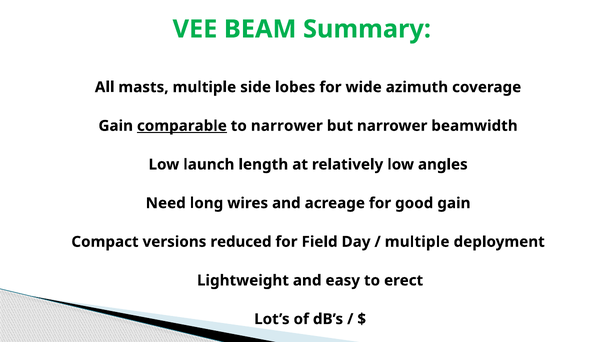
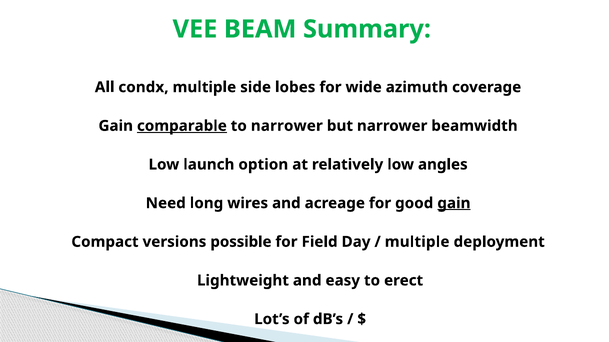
masts: masts -> condx
length: length -> option
gain at (454, 203) underline: none -> present
reduced: reduced -> possible
